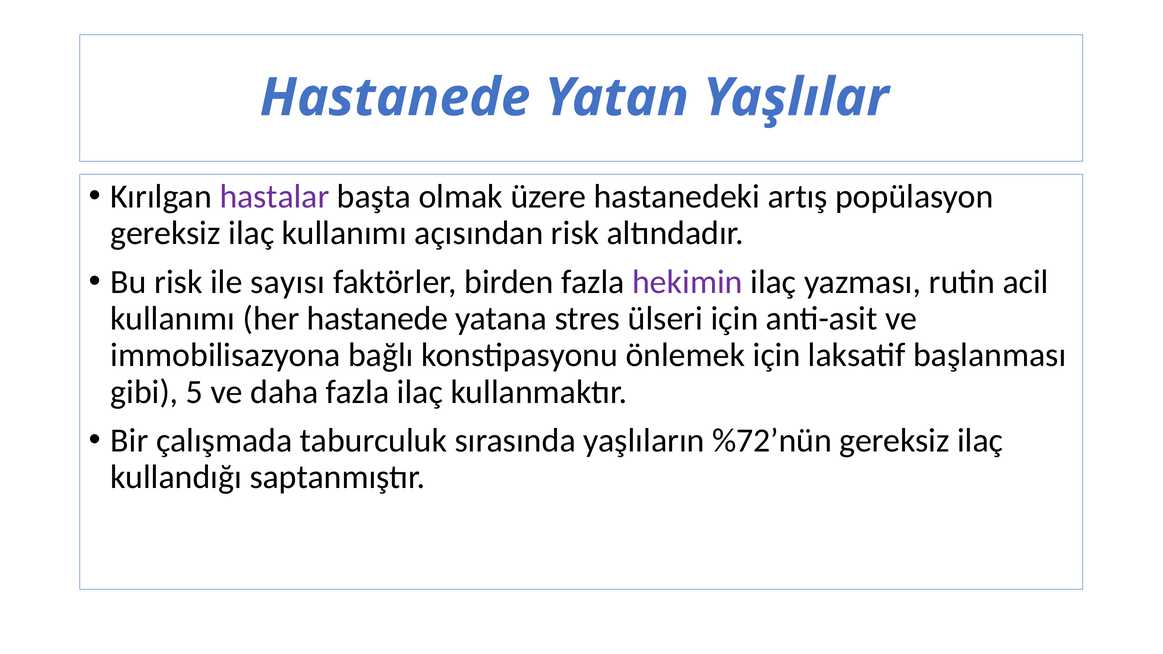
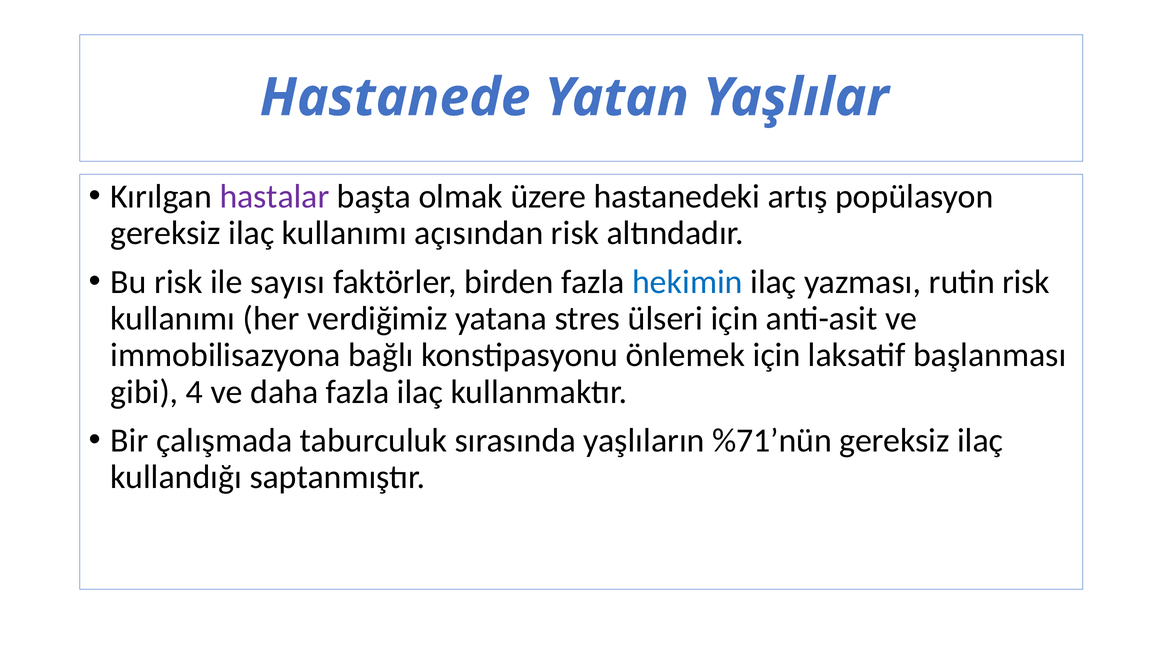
hekimin colour: purple -> blue
rutin acil: acil -> risk
her hastanede: hastanede -> verdiğimiz
5: 5 -> 4
%72’nün: %72’nün -> %71’nün
